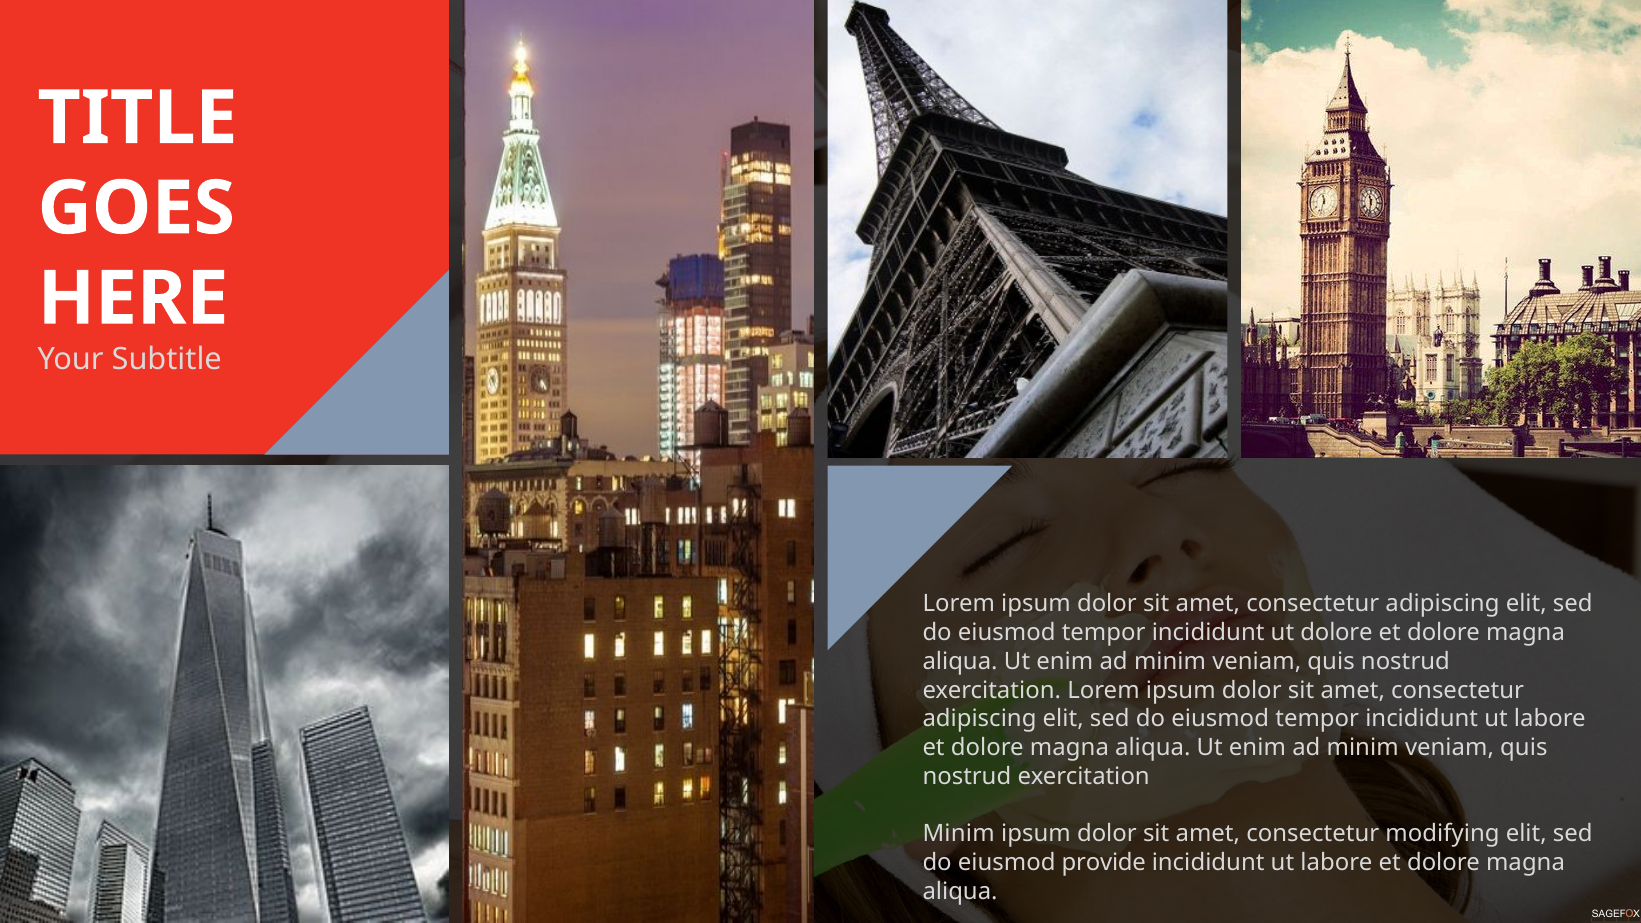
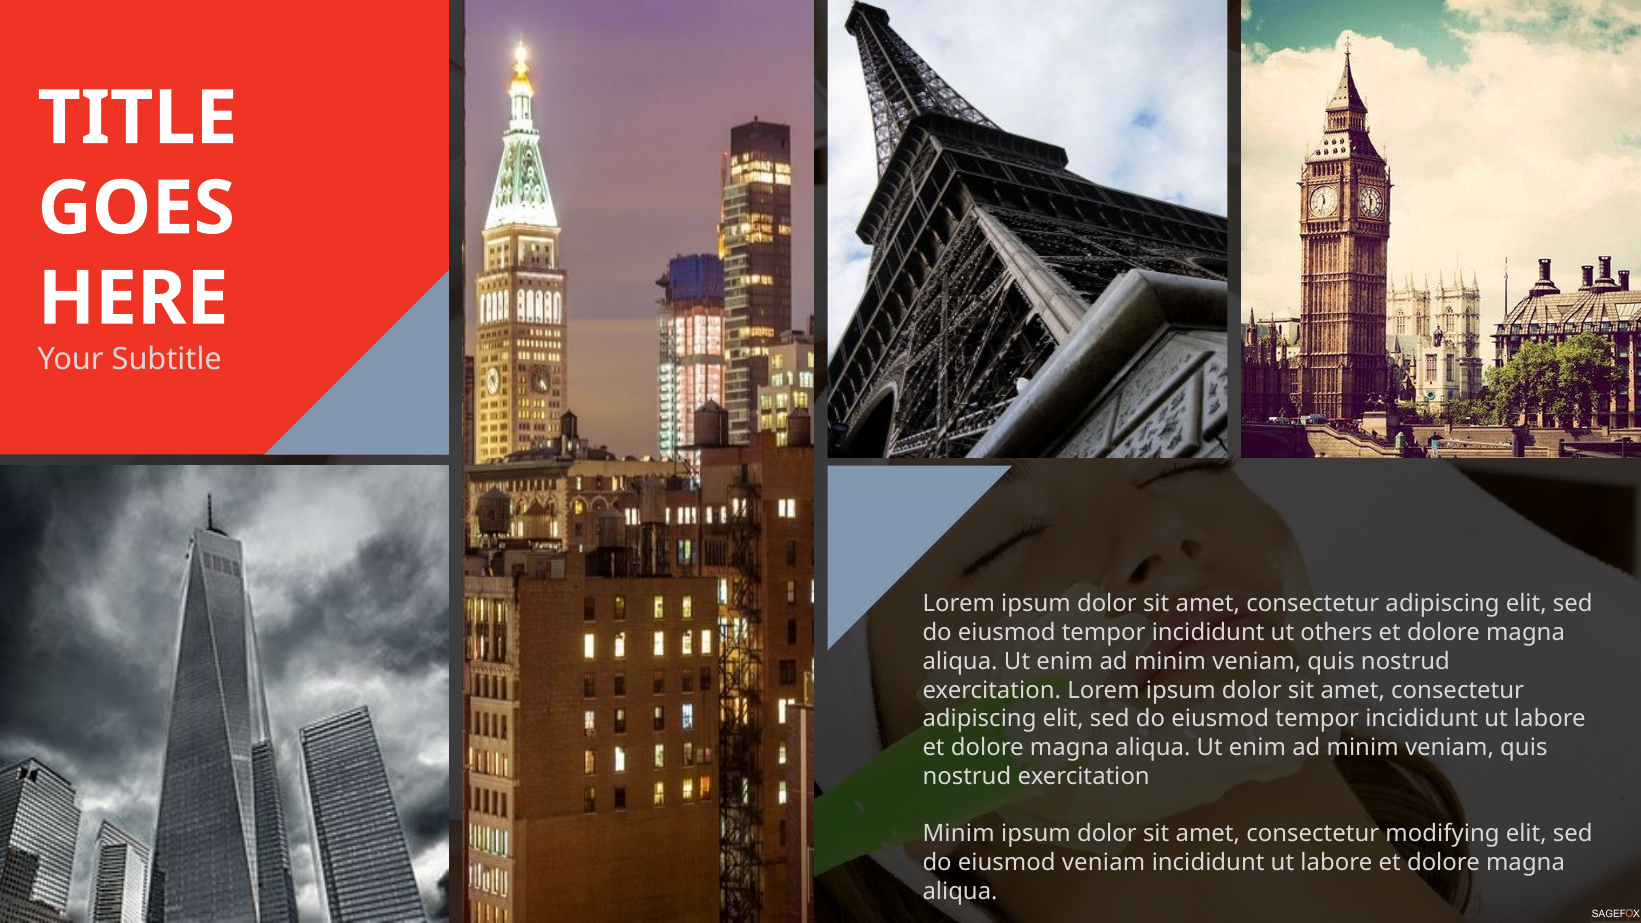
ut dolore: dolore -> others
eiusmod provide: provide -> veniam
